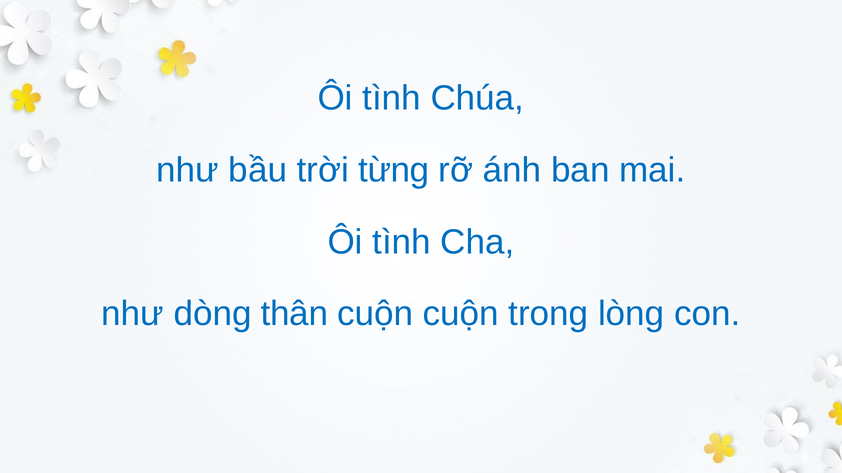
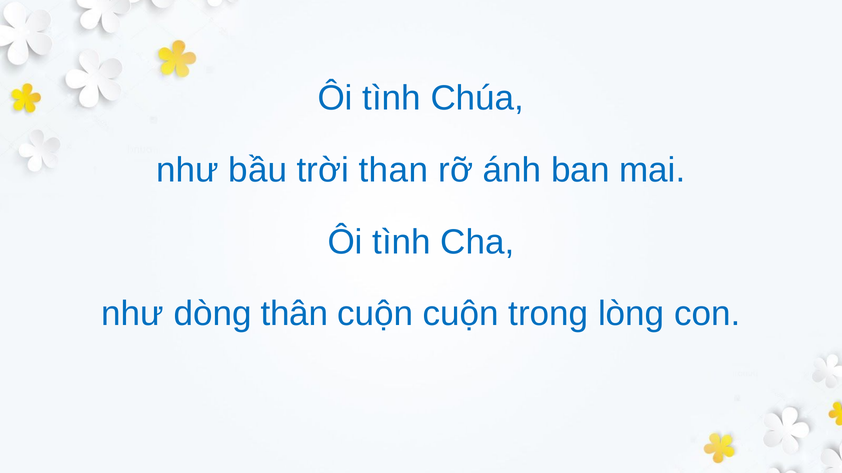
từng: từng -> than
